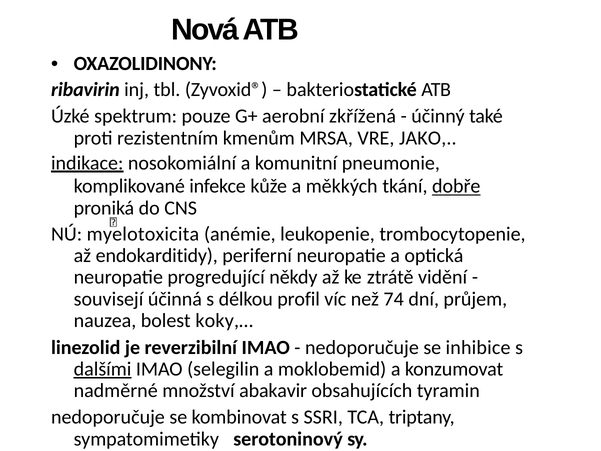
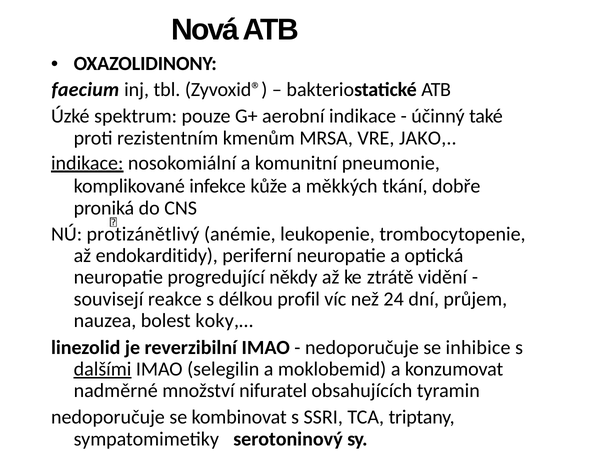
ribavirin: ribavirin -> faecium
aerobní zkřížená: zkřížená -> indikace
dobře underline: present -> none
myelotoxicita: myelotoxicita -> protizánětlivý
účinná: účinná -> reakce
74: 74 -> 24
abakavir: abakavir -> nifuratel
